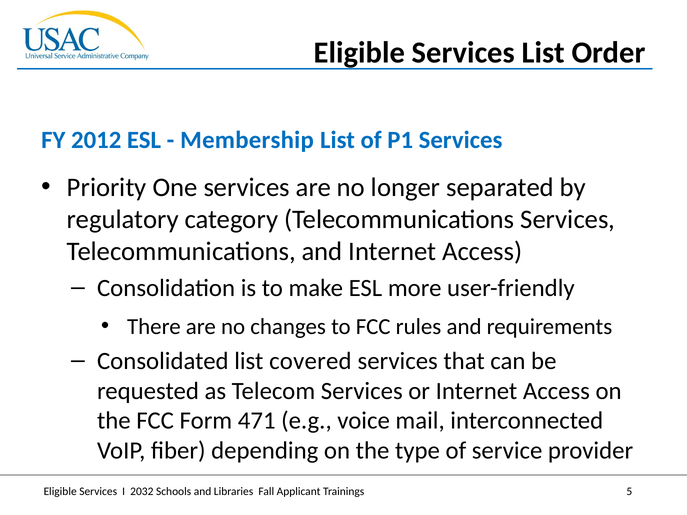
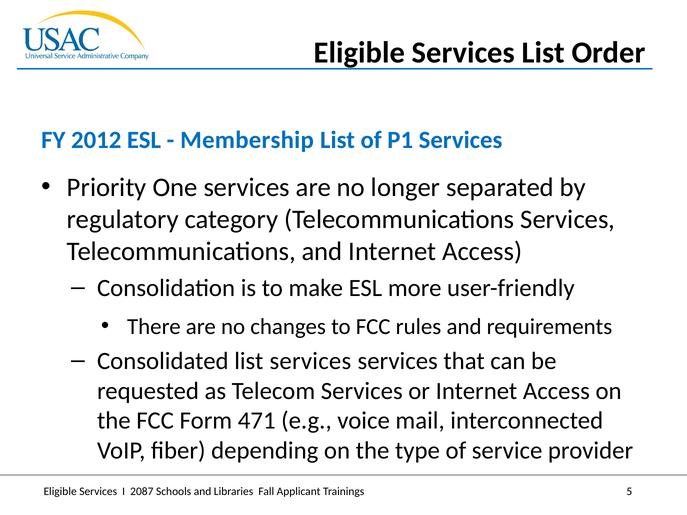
list covered: covered -> services
2032: 2032 -> 2087
